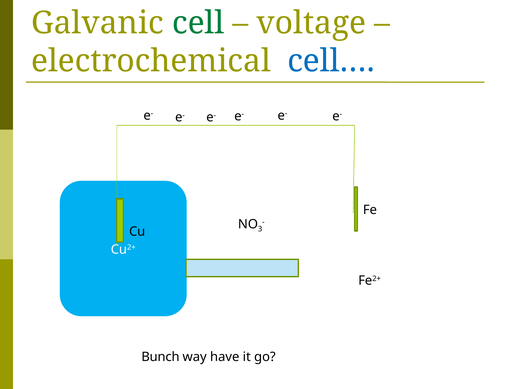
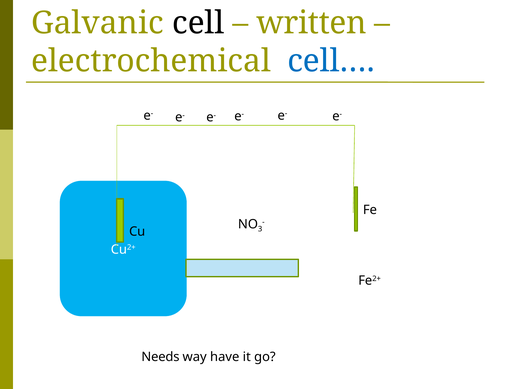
cell colour: green -> black
voltage: voltage -> written
Bunch: Bunch -> Needs
